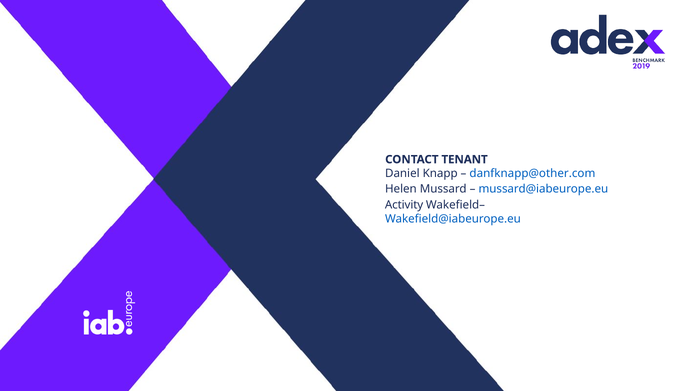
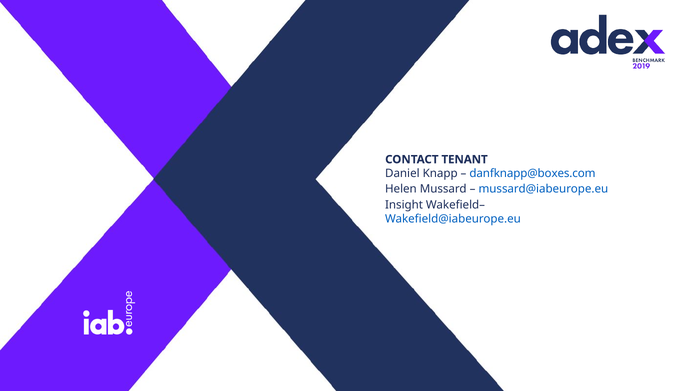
danfknapp@other.com: danfknapp@other.com -> danfknapp@boxes.com
Activity: Activity -> Insight
